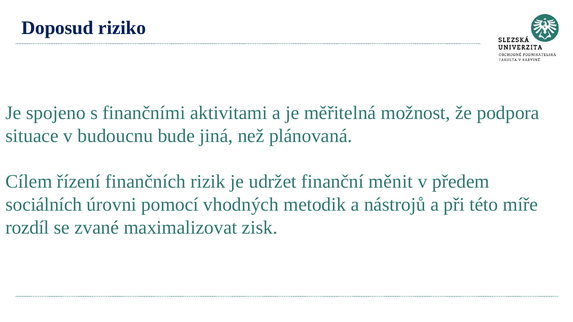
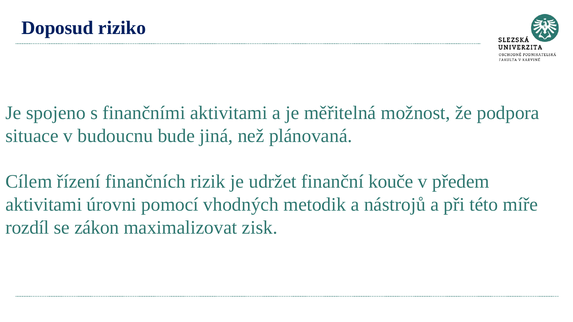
měnit: měnit -> kouče
sociálních at (44, 205): sociálních -> aktivitami
zvané: zvané -> zákon
